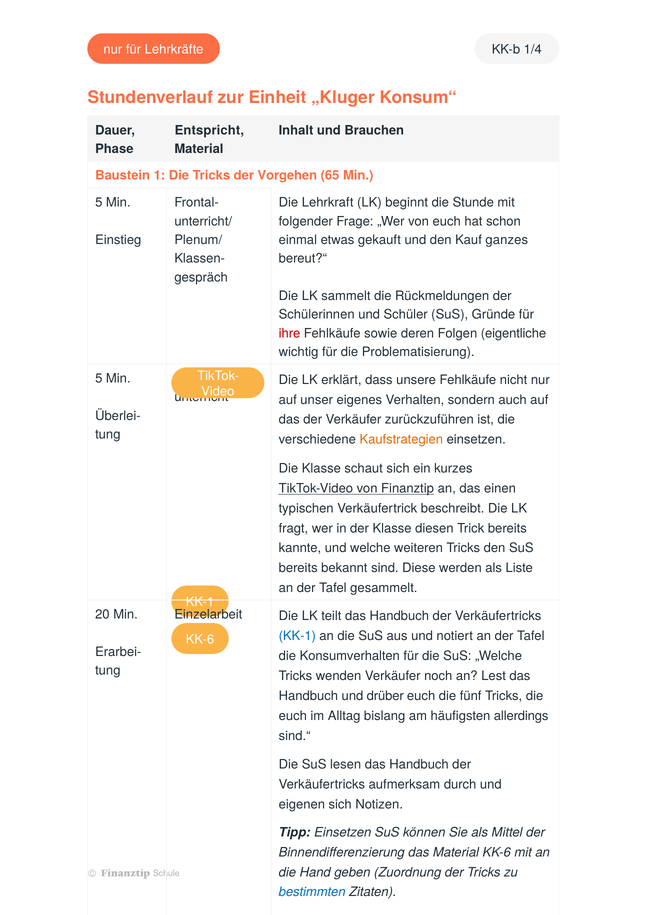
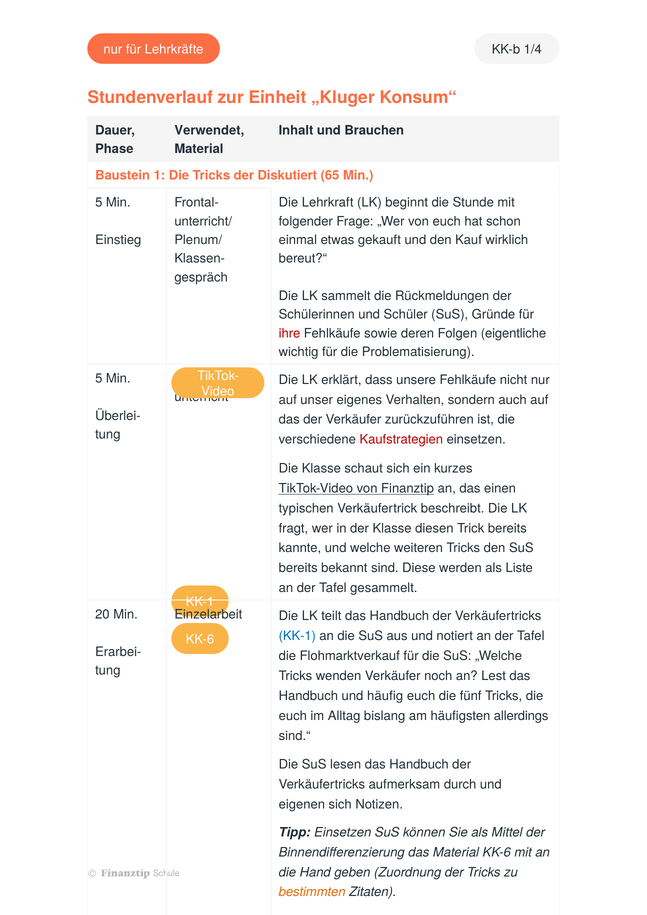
Entspricht: Entspricht -> Verwendet
Vorgehen: Vorgehen -> Diskutiert
ganzes: ganzes -> wirklich
Kaufstrategien colour: orange -> red
Konsumverhalten: Konsumverhalten -> Flohmarktverkauf
drüber: drüber -> häufig
bestimmten colour: blue -> orange
